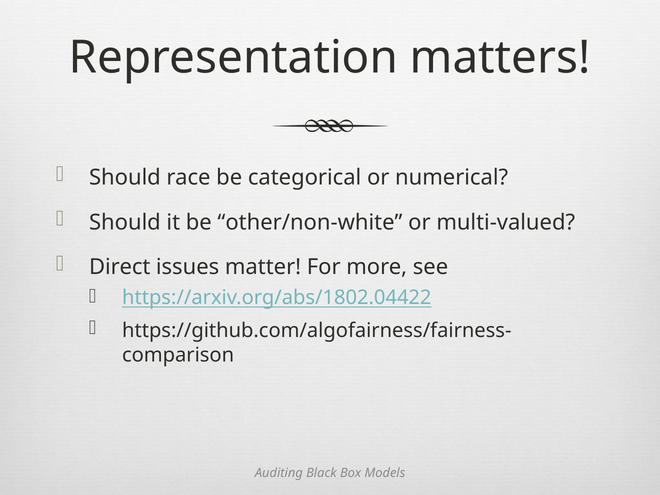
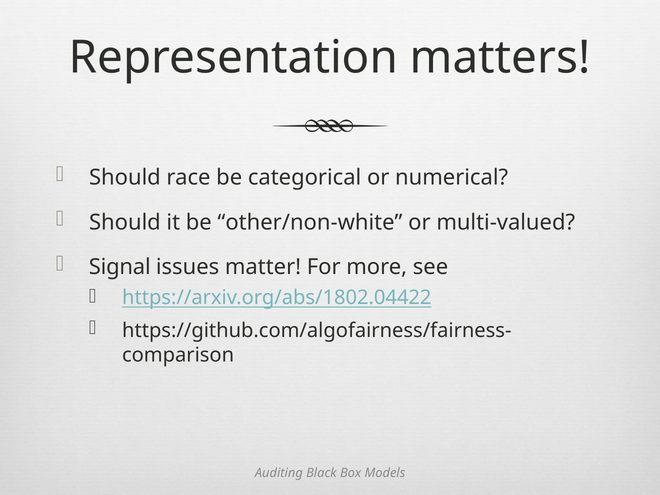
Direct: Direct -> Signal
